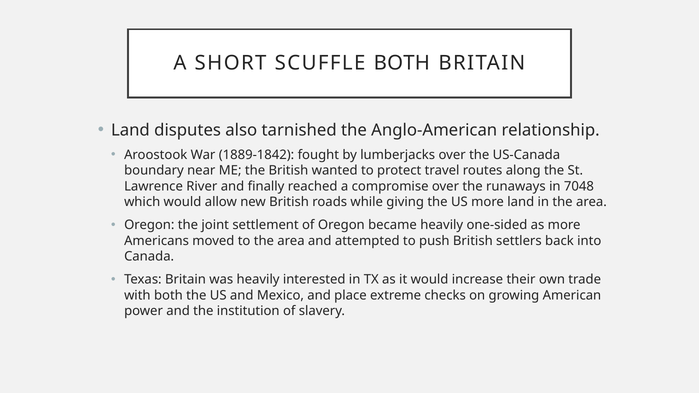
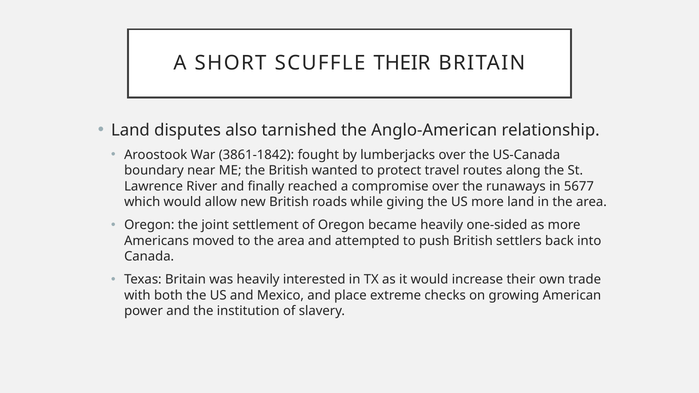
SCUFFLE BOTH: BOTH -> THEIR
1889-1842: 1889-1842 -> 3861-1842
7048: 7048 -> 5677
